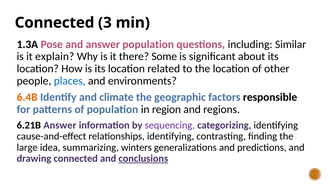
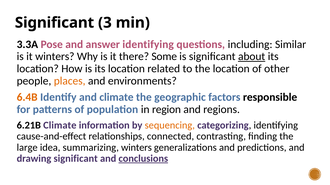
Connected at (55, 23): Connected -> Significant
1.3A: 1.3A -> 3.3A
answer population: population -> identifying
it explain: explain -> winters
about underline: none -> present
places colour: blue -> orange
6.21B Answer: Answer -> Climate
sequencing colour: purple -> orange
relationships identifying: identifying -> connected
drawing connected: connected -> significant
